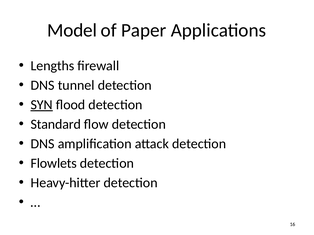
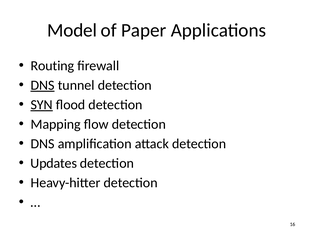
Lengths: Lengths -> Routing
DNS at (43, 85) underline: none -> present
Standard: Standard -> Mapping
Flowlets: Flowlets -> Updates
